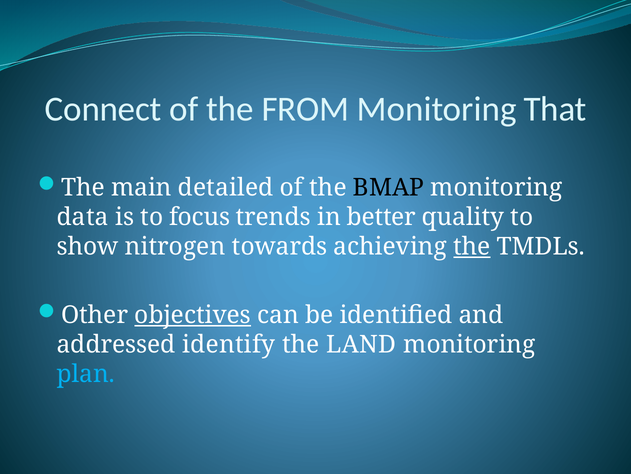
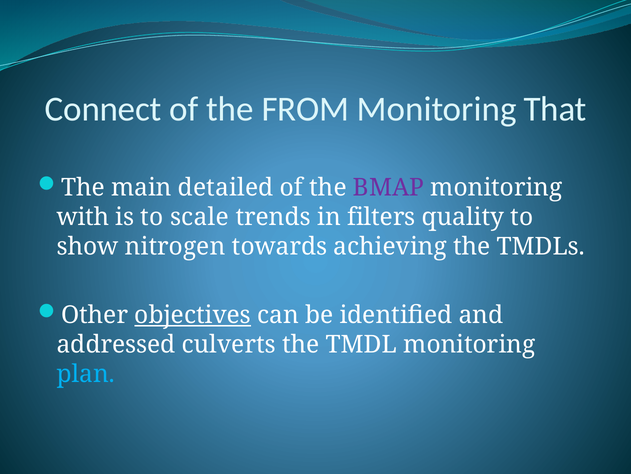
BMAP colour: black -> purple
data: data -> with
focus: focus -> scale
better: better -> filters
the at (472, 246) underline: present -> none
identify: identify -> culverts
LAND: LAND -> TMDL
